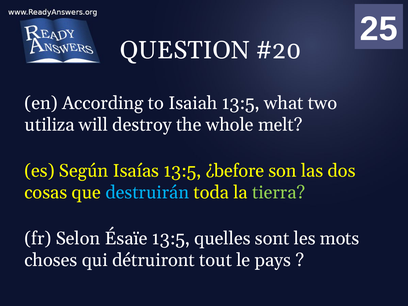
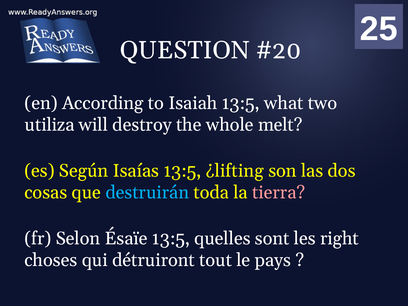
¿before: ¿before -> ¿lifting
tierra colour: light green -> pink
mots: mots -> right
